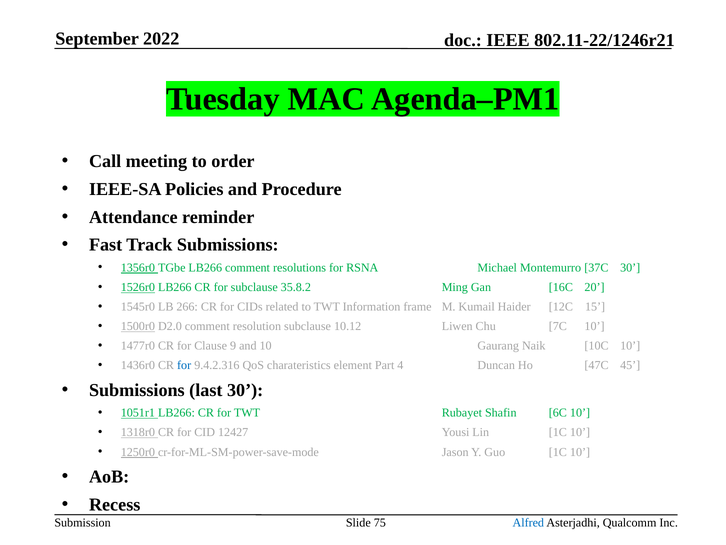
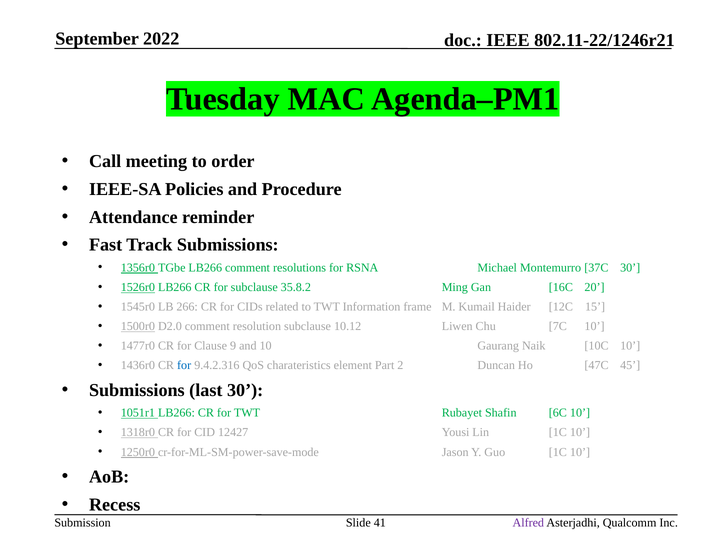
4: 4 -> 2
75: 75 -> 41
Alfred colour: blue -> purple
